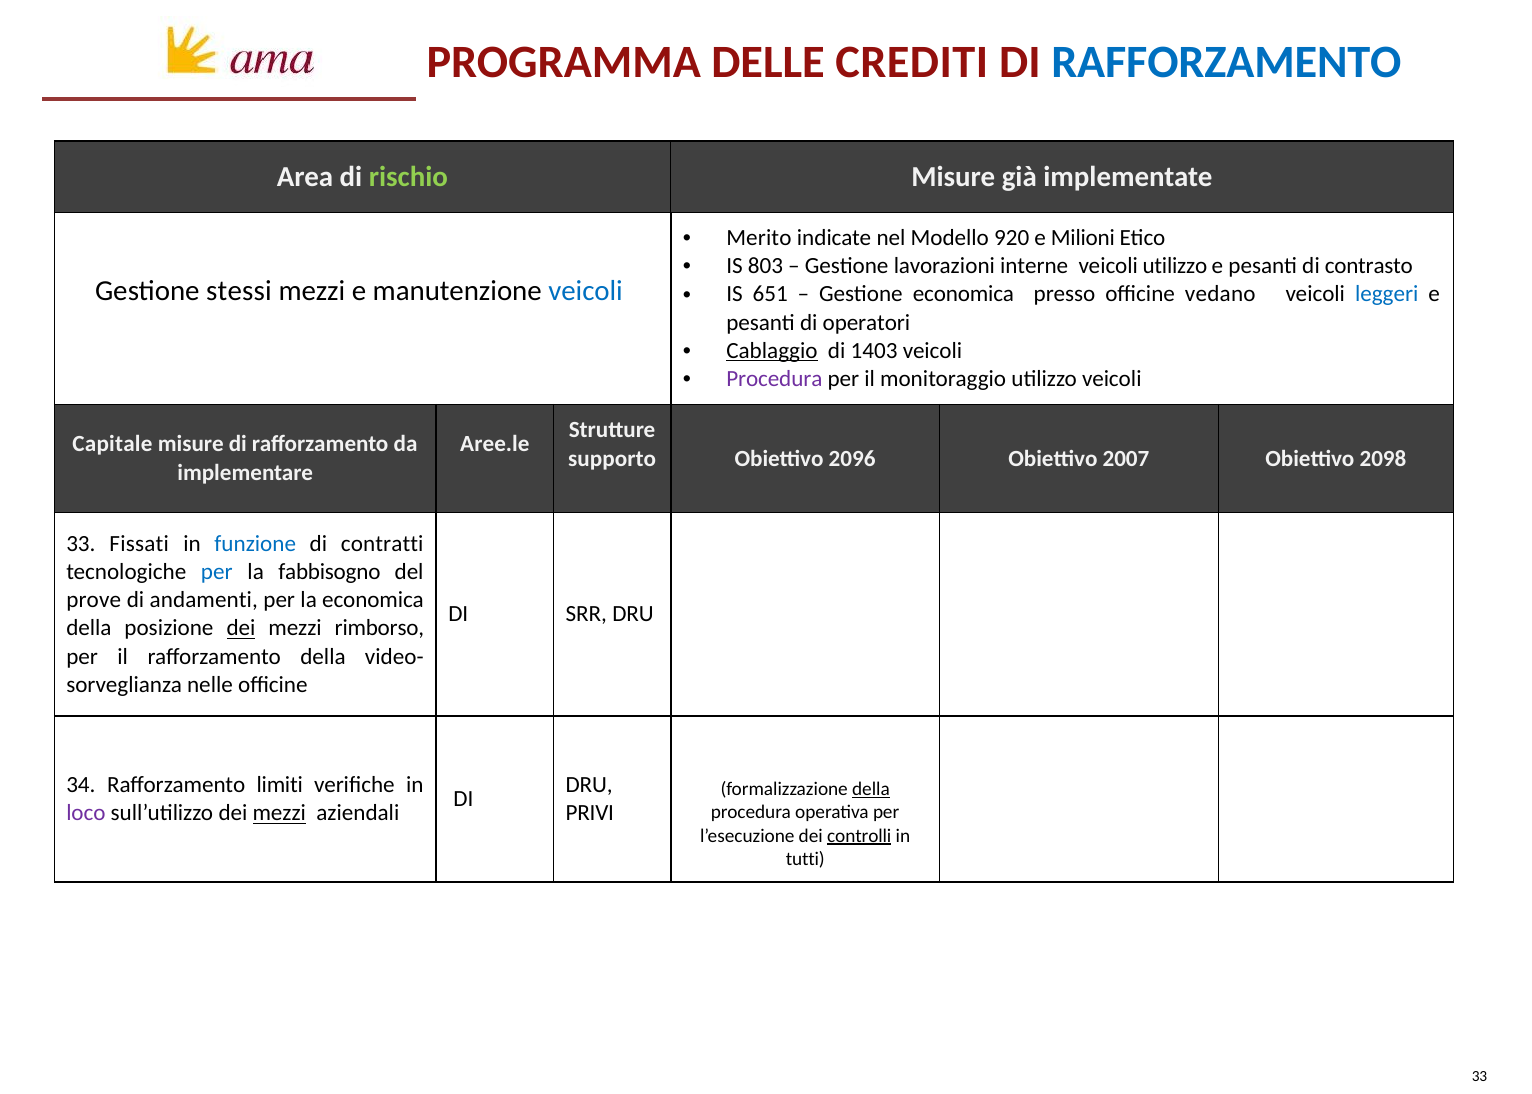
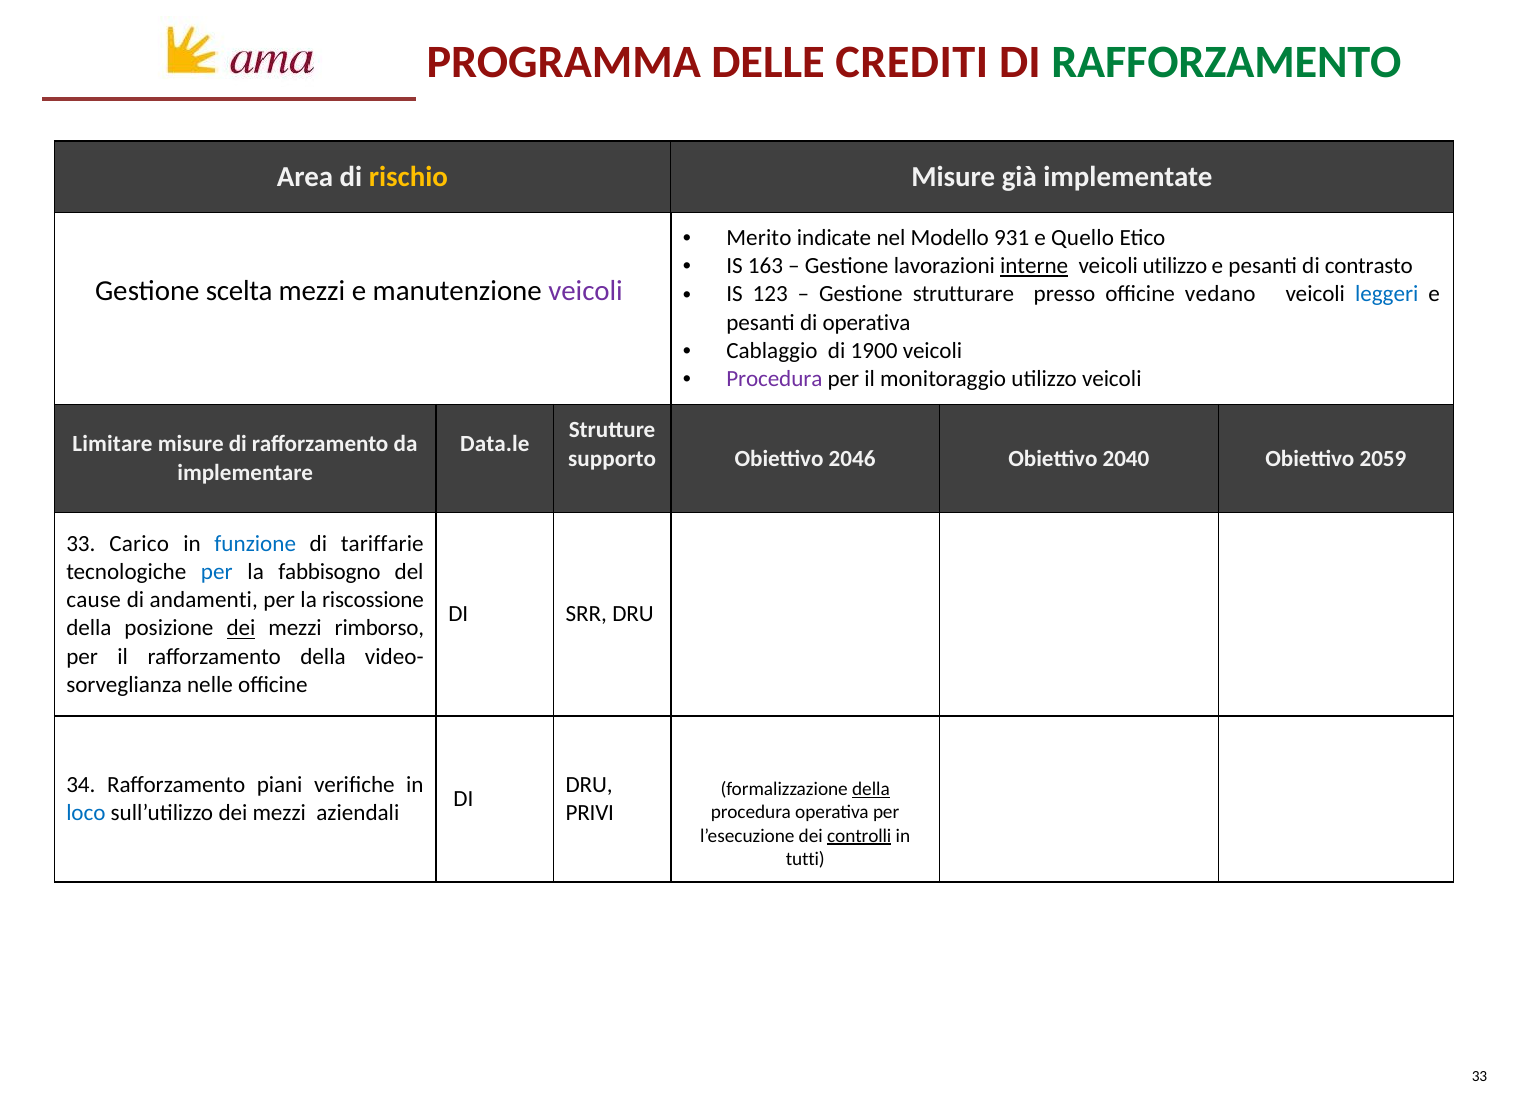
RAFFORZAMENTO at (1226, 62) colour: blue -> green
rischio colour: light green -> yellow
920: 920 -> 931
Milioni: Milioni -> Quello
803: 803 -> 163
interne underline: none -> present
stessi: stessi -> scelta
veicoli at (586, 291) colour: blue -> purple
651: 651 -> 123
Gestione economica: economica -> strutturare
di operatori: operatori -> operativa
Cablaggio underline: present -> none
1403: 1403 -> 1900
Capitale: Capitale -> Limitare
Aree.le: Aree.le -> Data.le
2096: 2096 -> 2046
2007: 2007 -> 2040
2098: 2098 -> 2059
Fissati: Fissati -> Carico
contratti: contratti -> tariffarie
prove: prove -> cause
la economica: economica -> riscossione
limiti: limiti -> piani
loco colour: purple -> blue
mezzi at (279, 814) underline: present -> none
